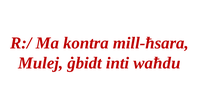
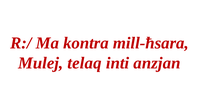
ġbidt: ġbidt -> telaq
waħdu: waħdu -> anzjan
